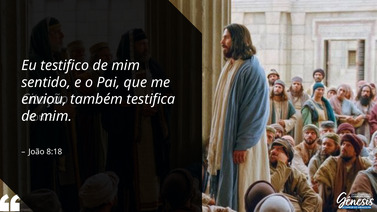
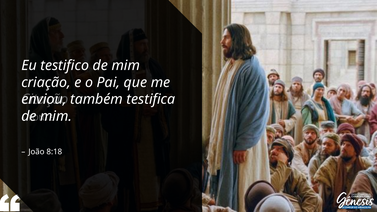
sentido: sentido -> criação
